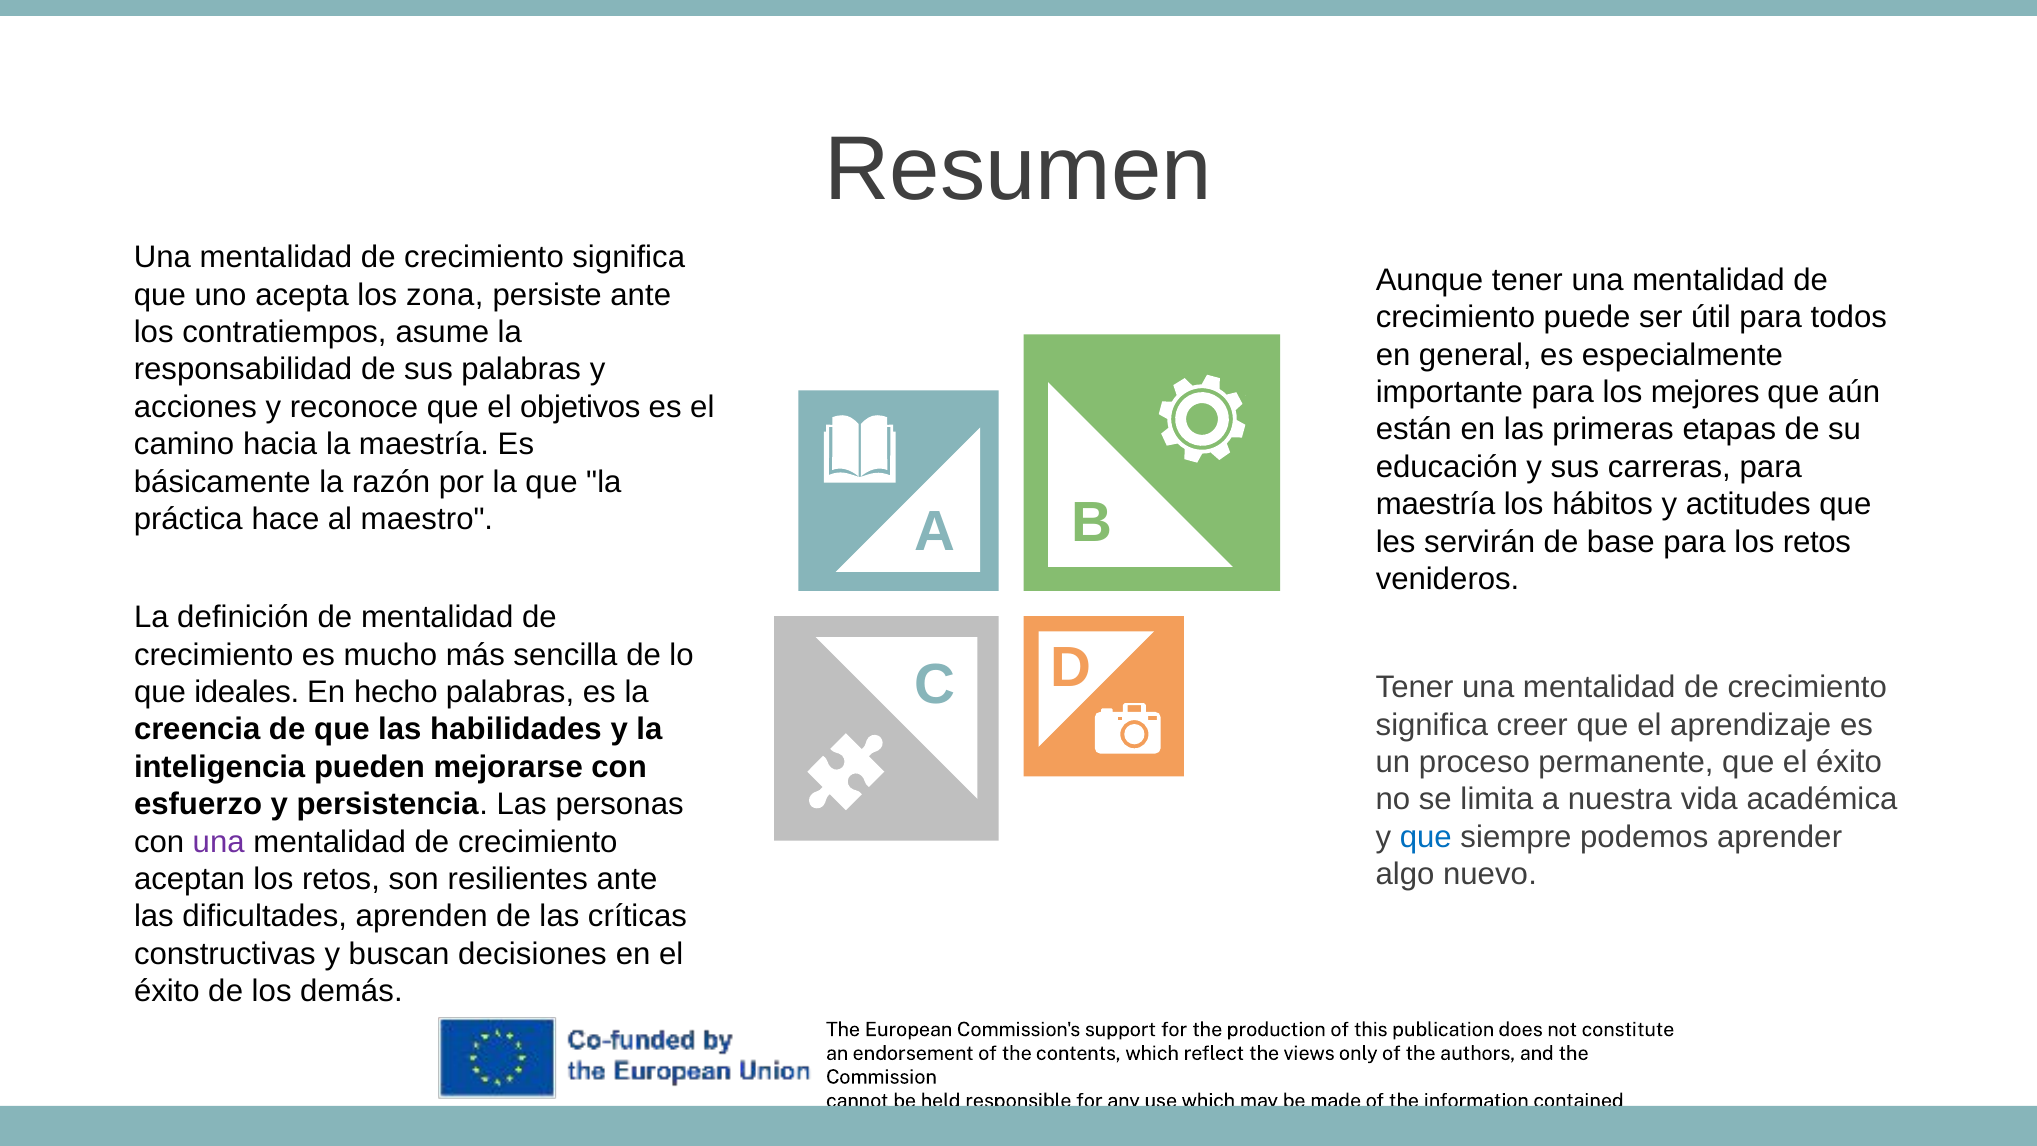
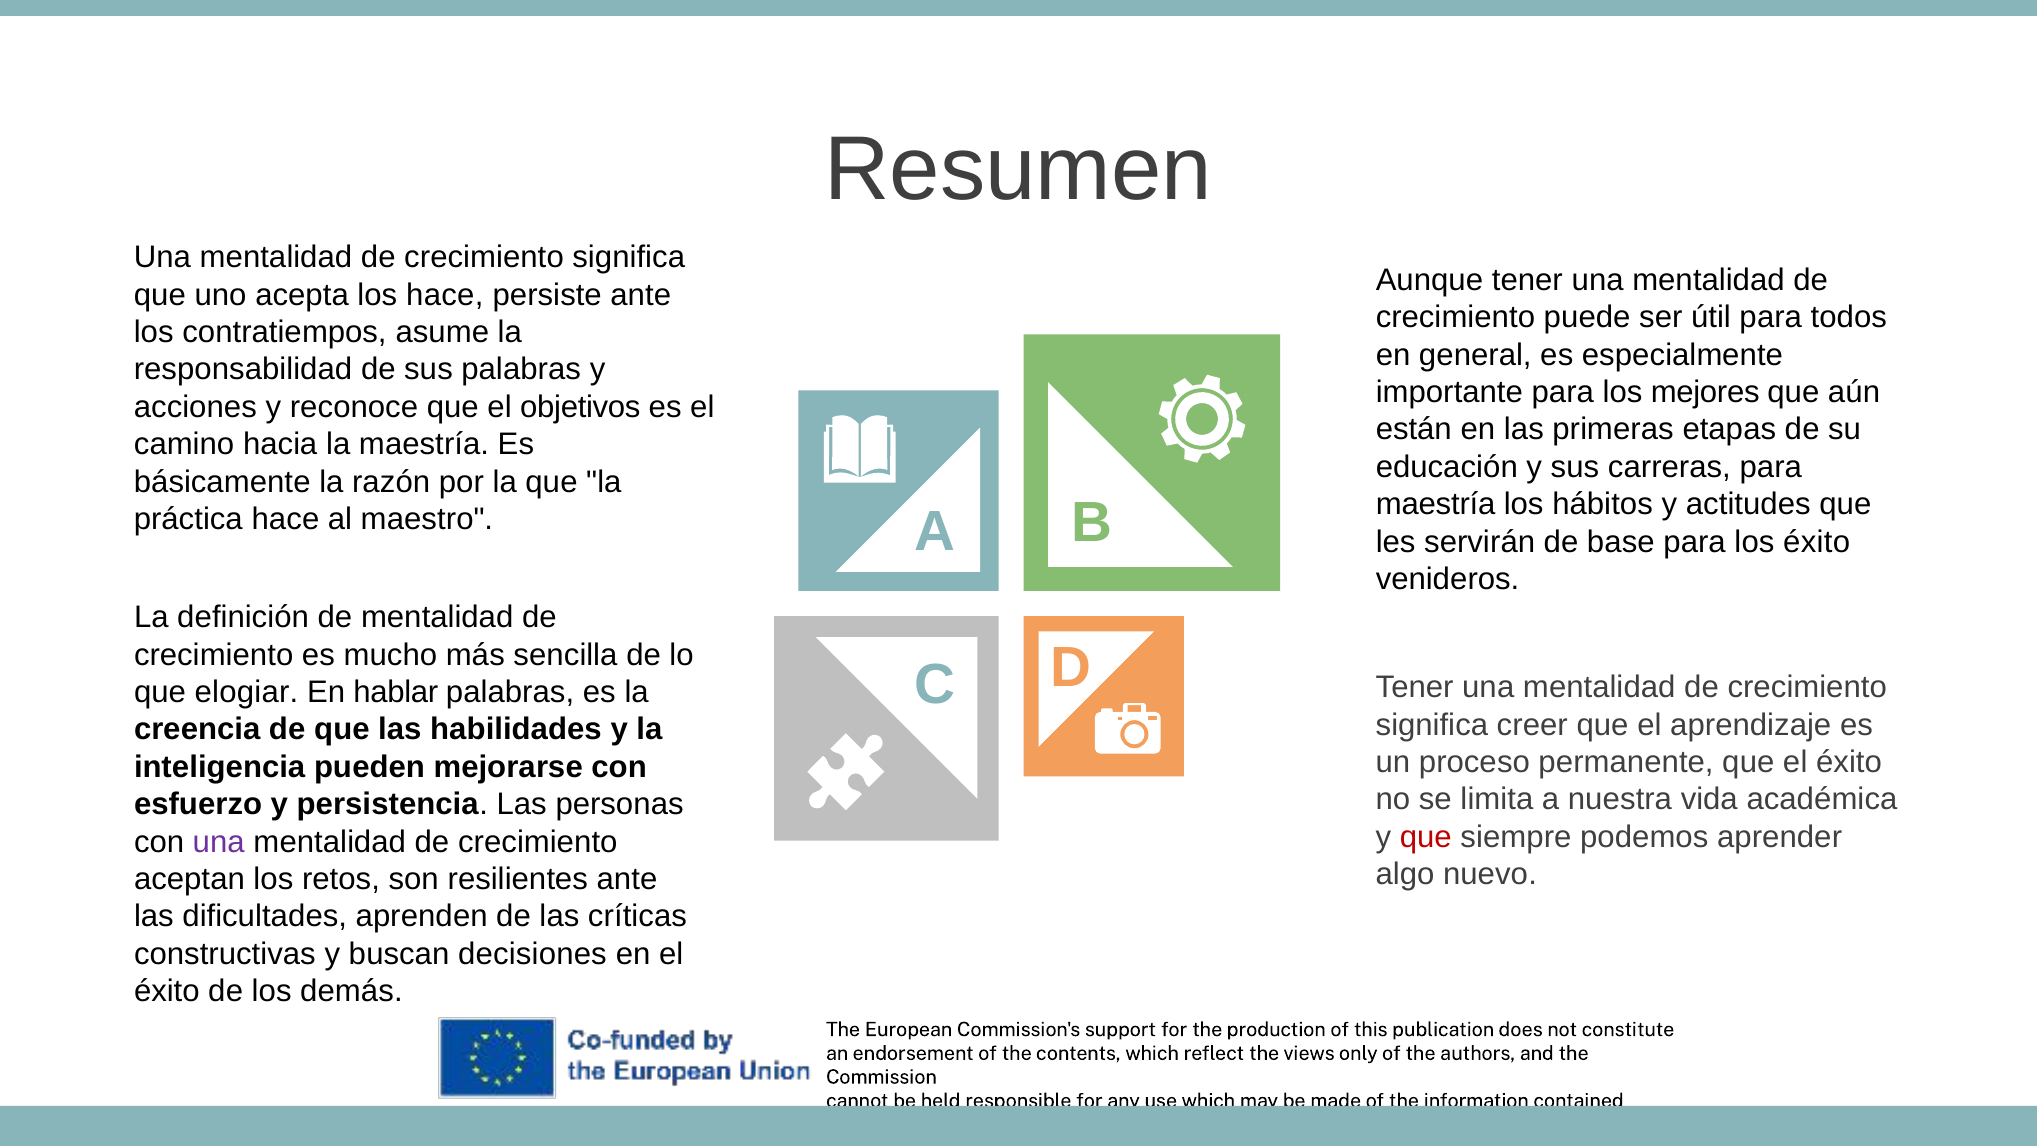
los zona: zona -> hace
para los retos: retos -> éxito
ideales: ideales -> elogiar
hecho: hecho -> hablar
que at (1426, 837) colour: blue -> red
